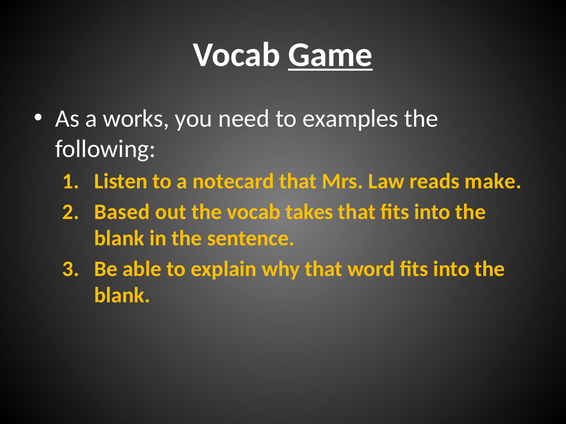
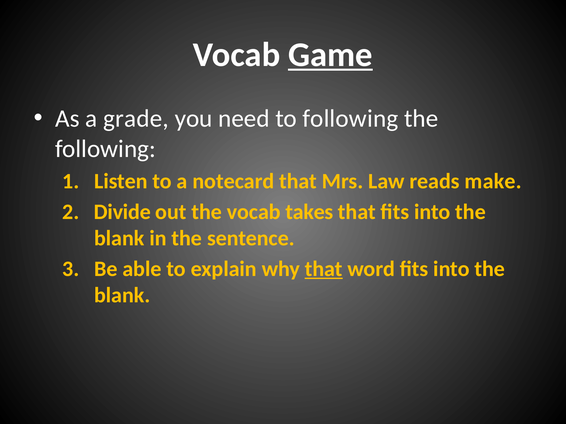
works: works -> grade
to examples: examples -> following
Based: Based -> Divide
that at (324, 269) underline: none -> present
